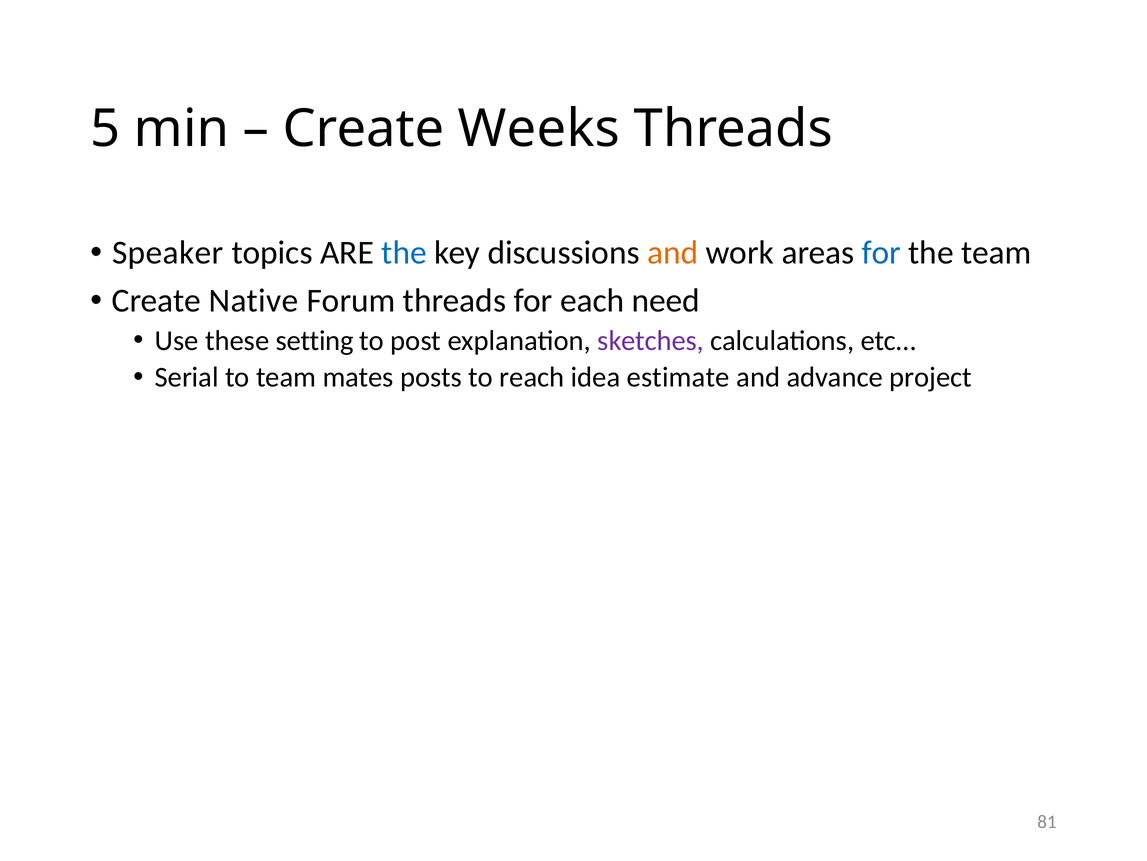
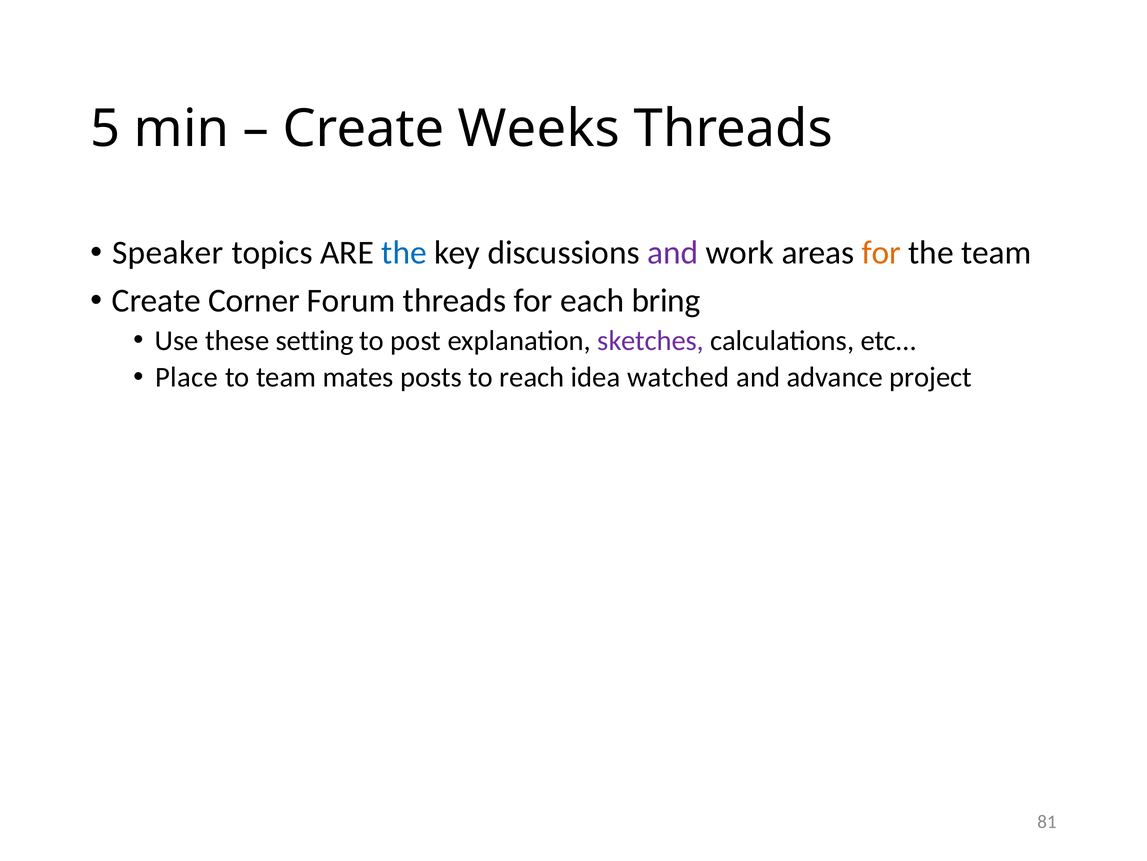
and at (673, 253) colour: orange -> purple
for at (881, 253) colour: blue -> orange
Native: Native -> Corner
need: need -> bring
Serial: Serial -> Place
estimate: estimate -> watched
